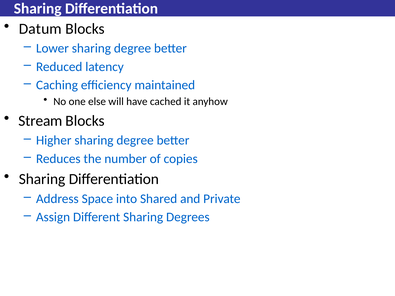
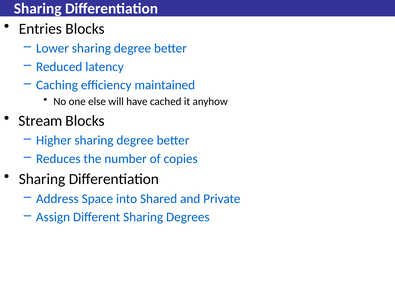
Datum: Datum -> Entries
